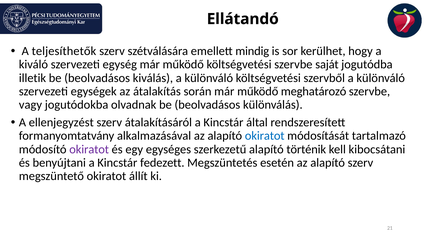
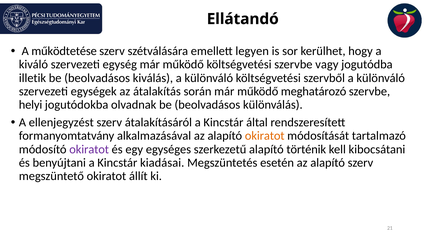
teljesíthetők: teljesíthetők -> működtetése
mindig: mindig -> legyen
saját: saját -> vagy
vagy: vagy -> helyi
okiratot at (265, 136) colour: blue -> orange
fedezett: fedezett -> kiadásai
